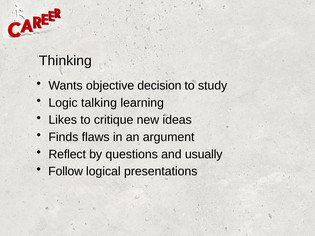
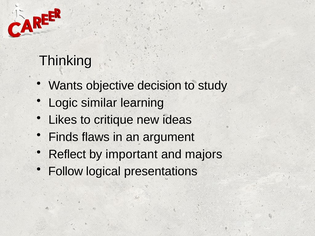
talking: talking -> similar
questions: questions -> important
usually: usually -> majors
